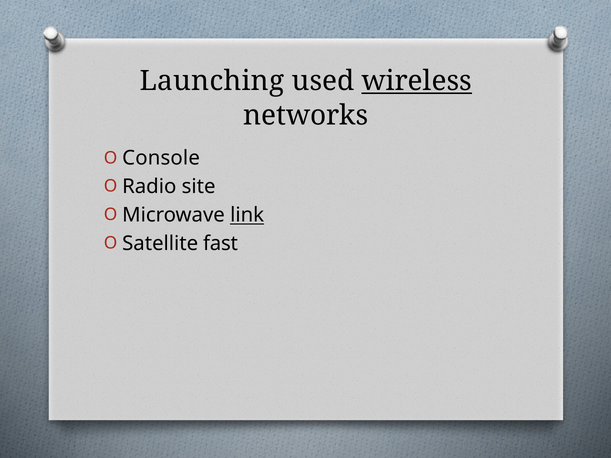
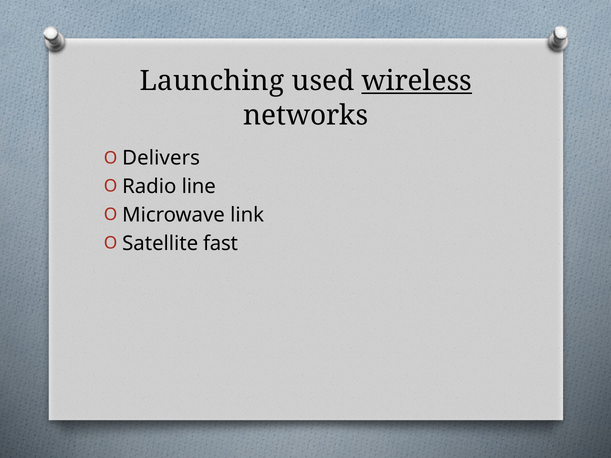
Console: Console -> Delivers
site: site -> line
link underline: present -> none
